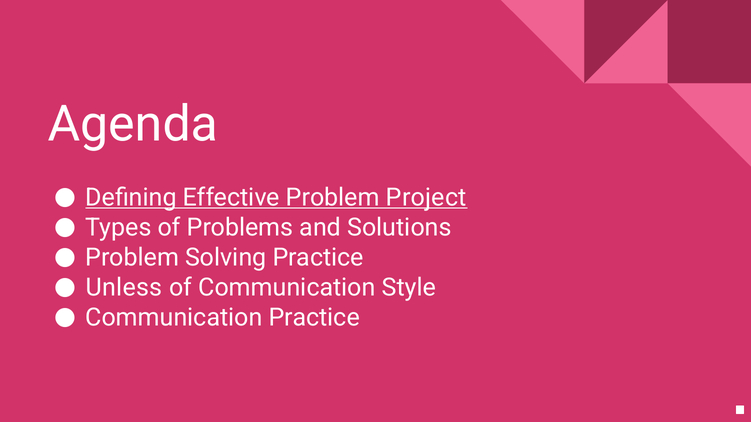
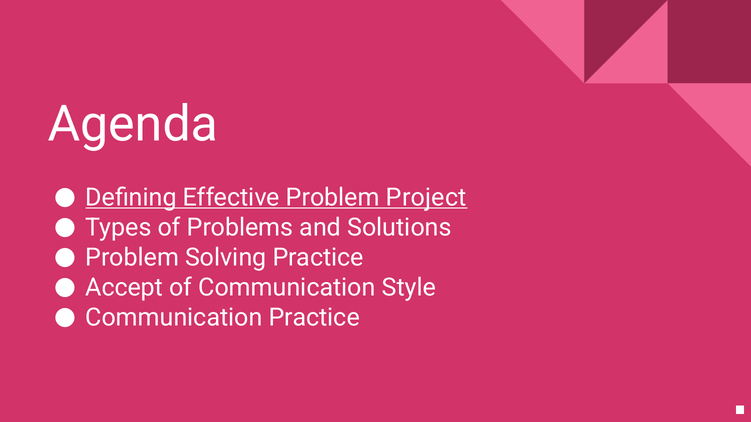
Unless: Unless -> Accept
